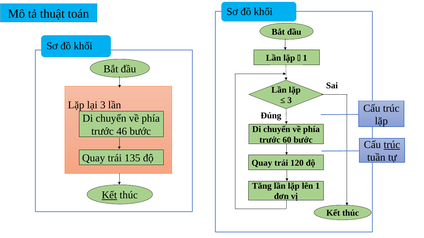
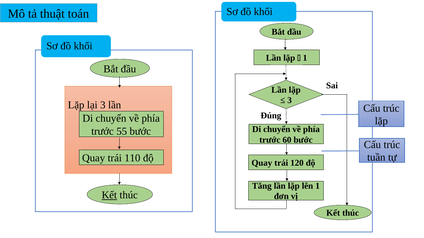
46: 46 -> 55
trúc at (392, 145) underline: present -> none
135: 135 -> 110
